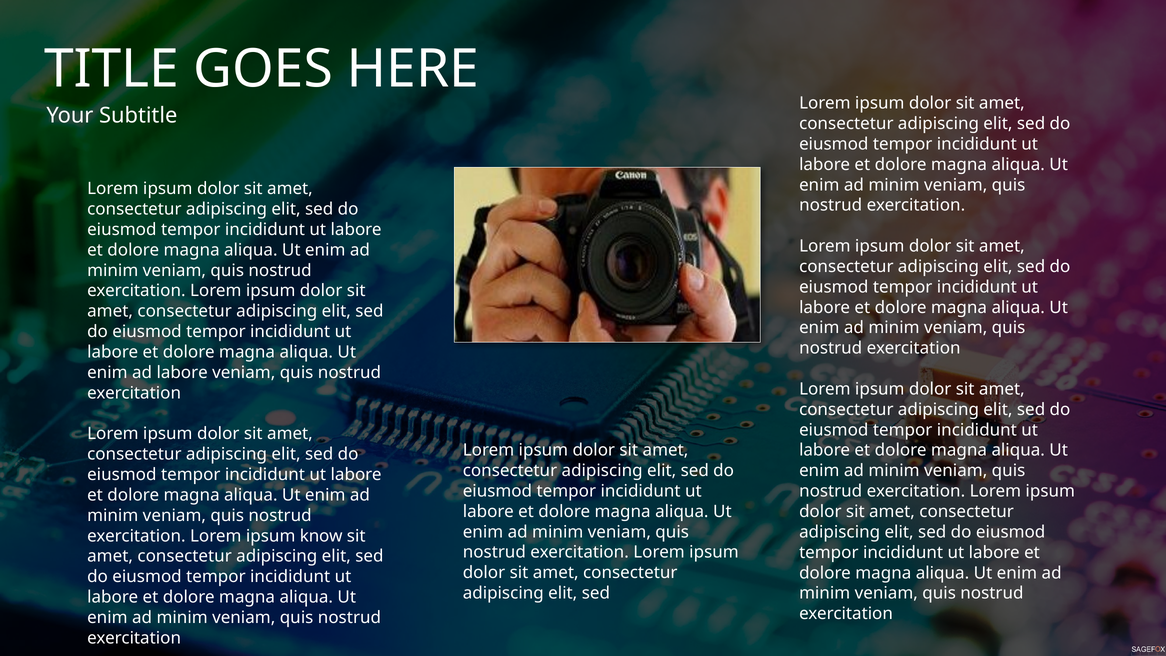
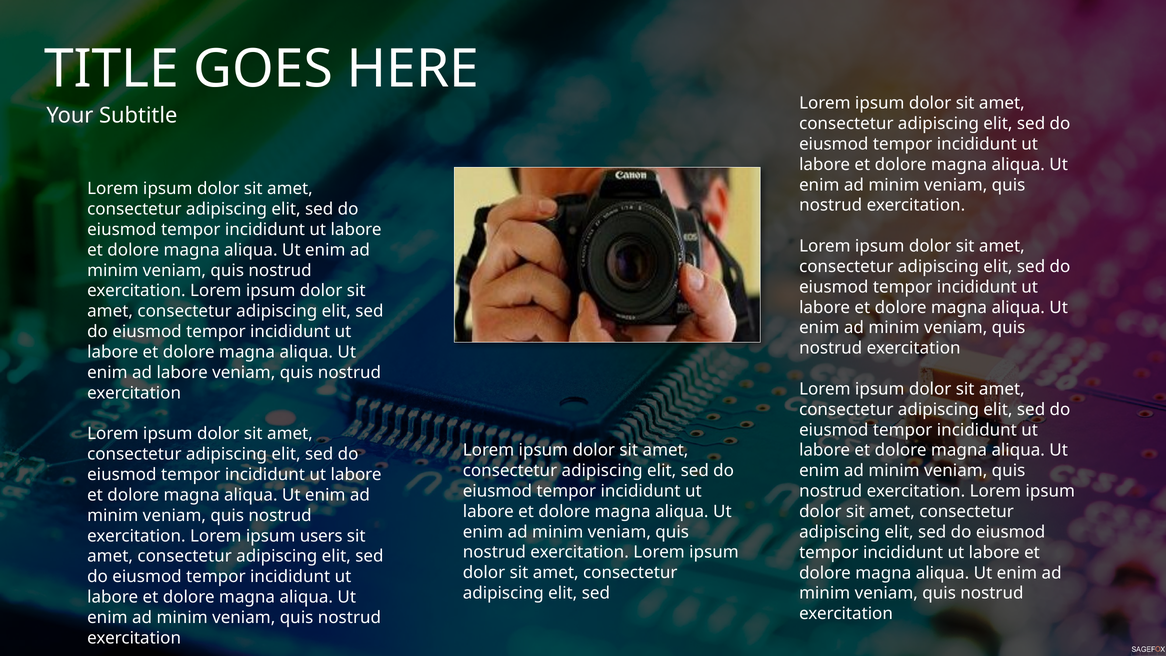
know: know -> users
